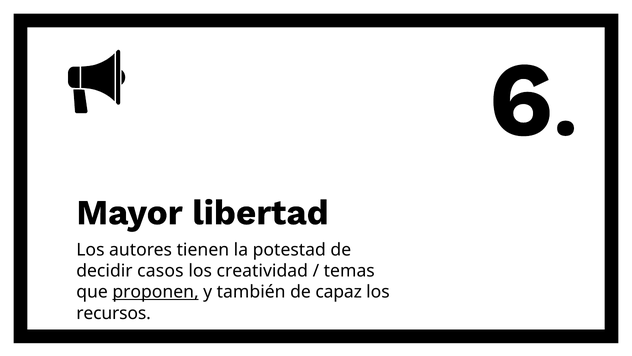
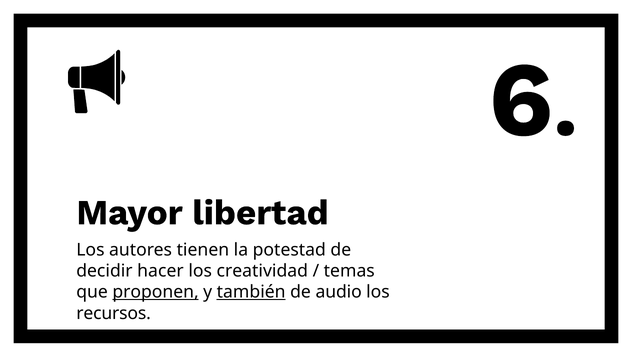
casos: casos -> hacer
también underline: none -> present
capaz: capaz -> audio
